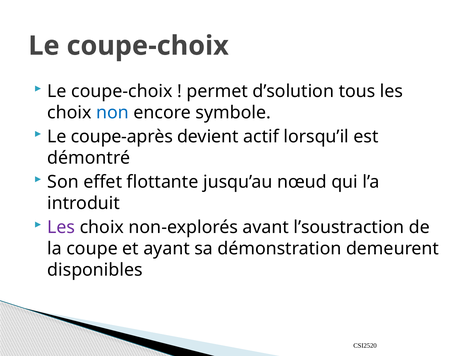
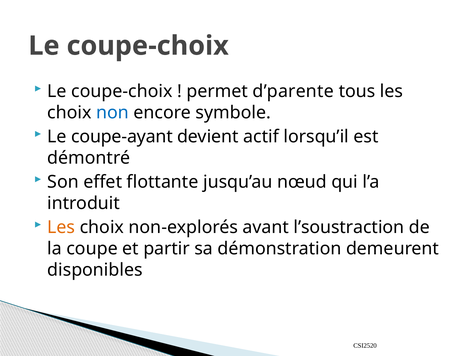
d’solution: d’solution -> d’parente
coupe-après: coupe-après -> coupe-ayant
Les at (61, 227) colour: purple -> orange
ayant: ayant -> partir
